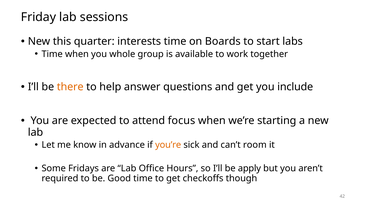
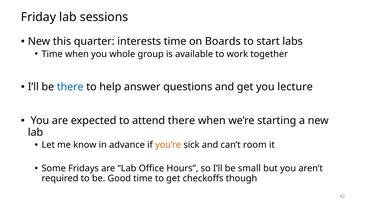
there at (70, 87) colour: orange -> blue
include: include -> lecture
attend focus: focus -> there
apply: apply -> small
